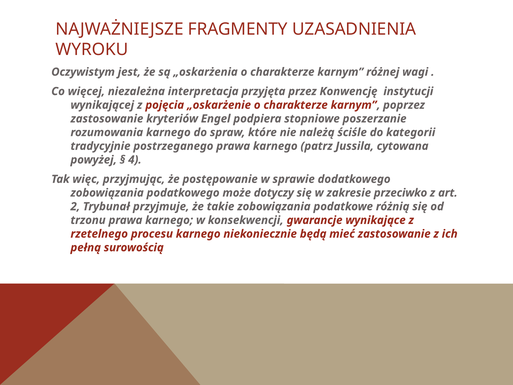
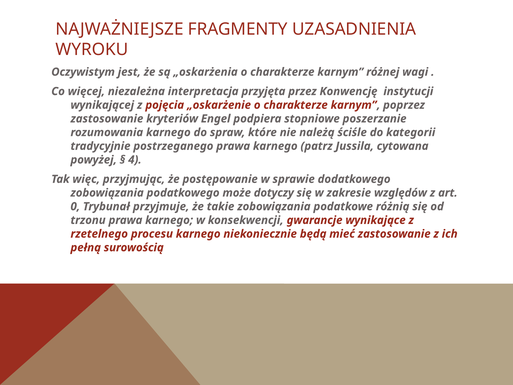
przeciwko: przeciwko -> względów
2: 2 -> 0
